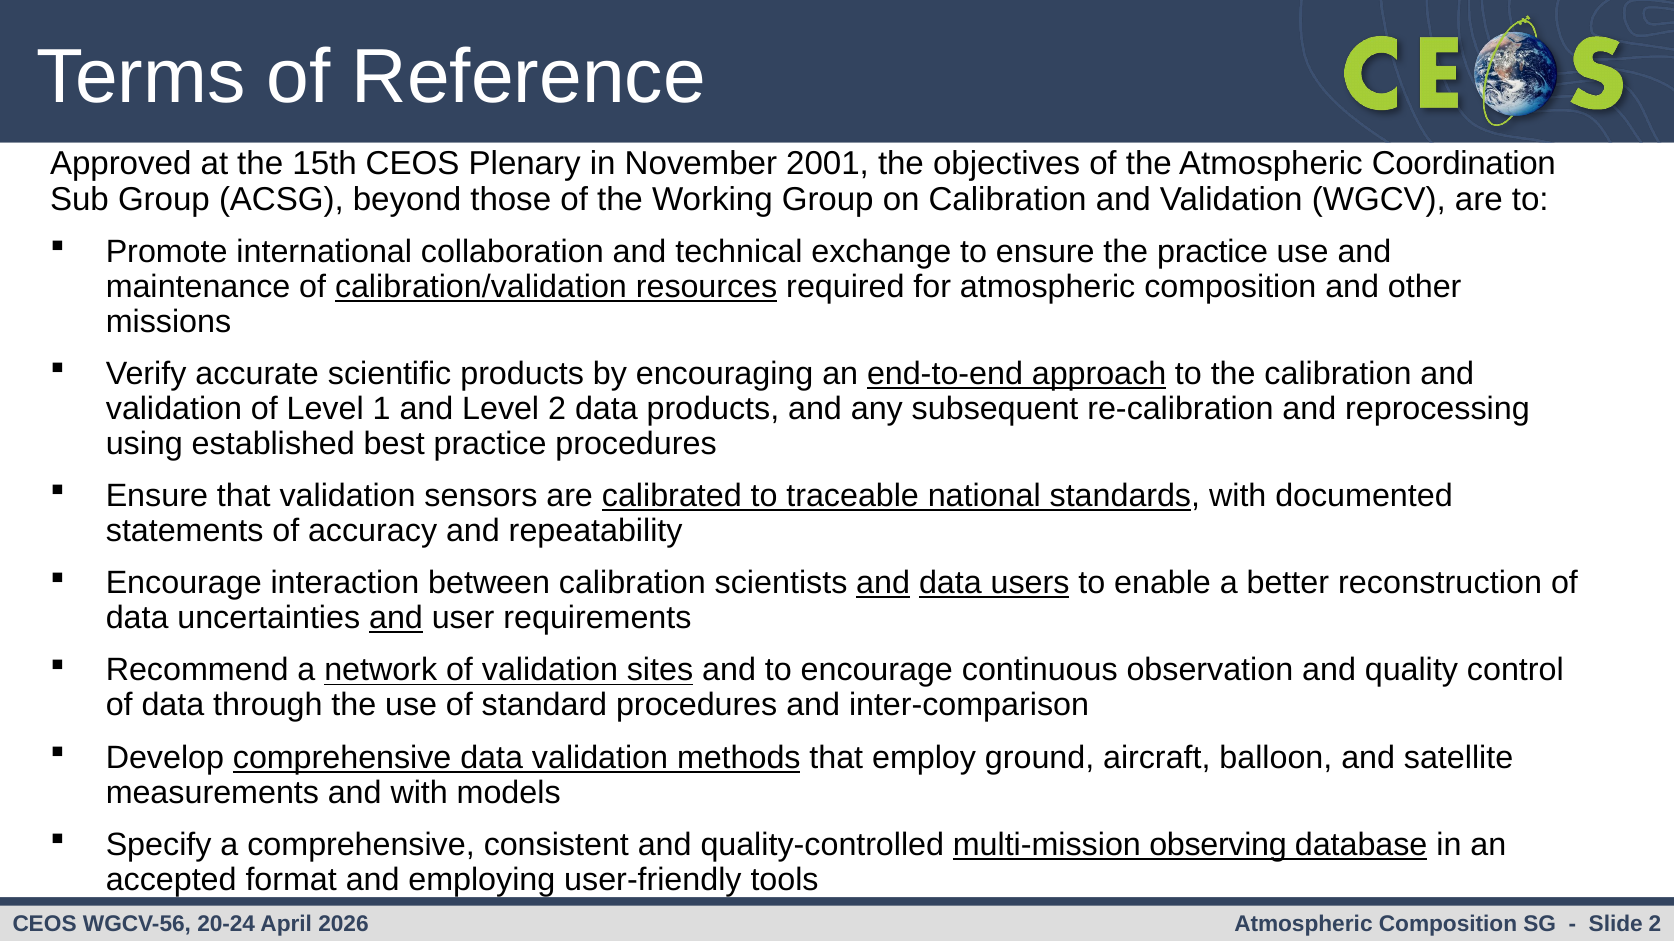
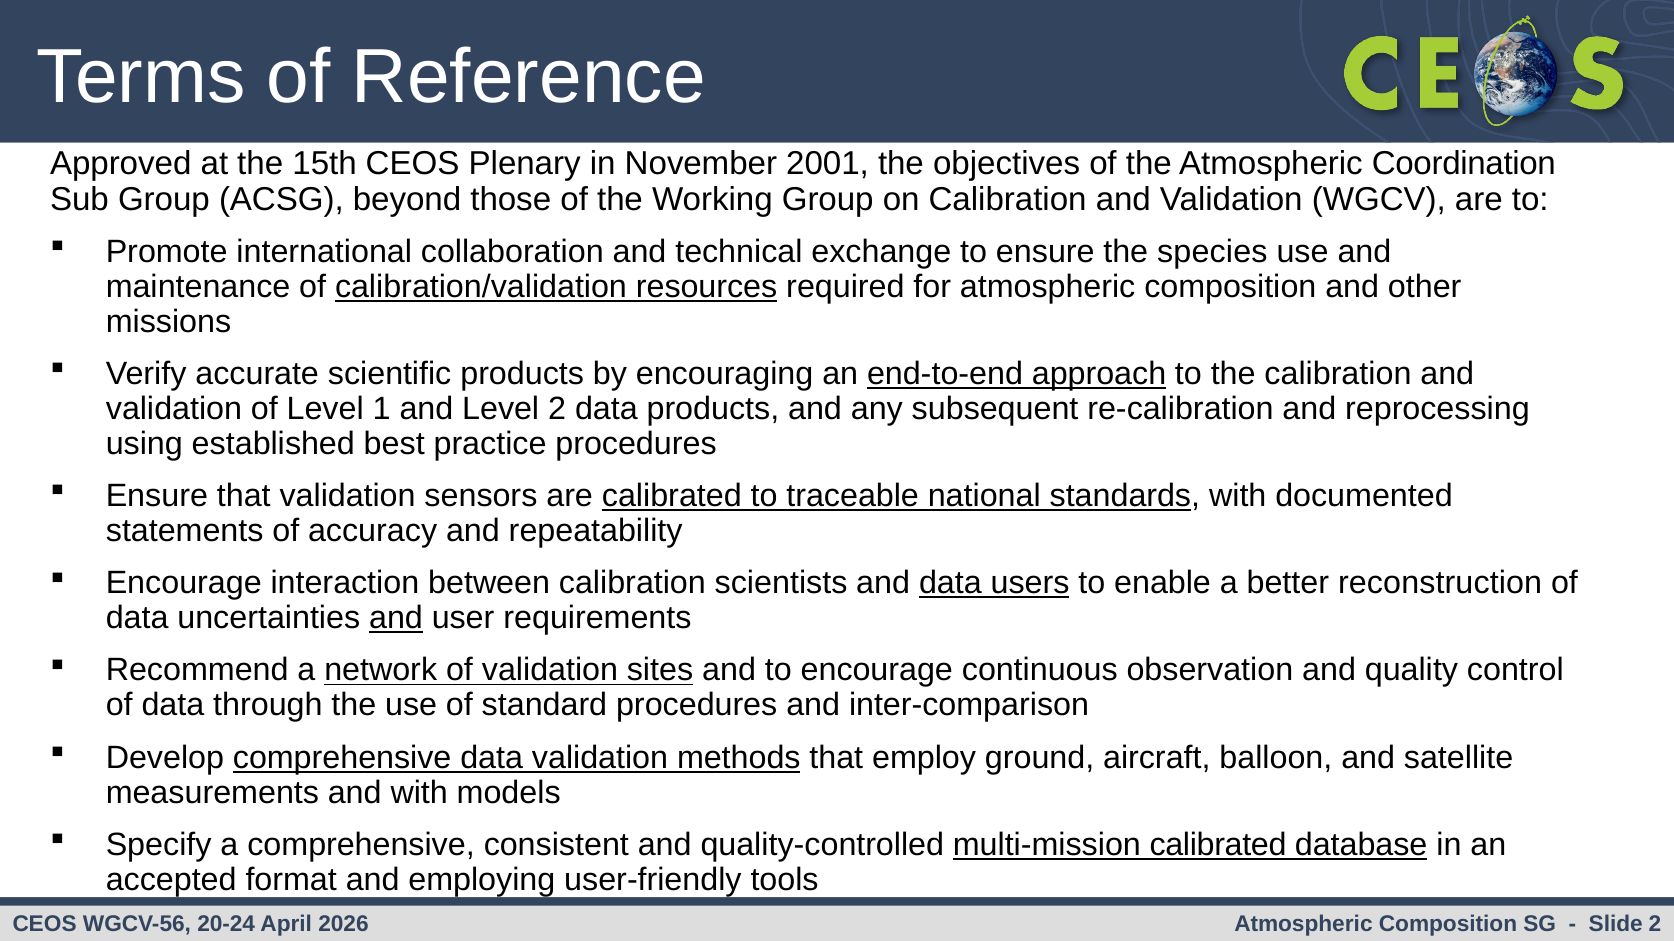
the practice: practice -> species
and at (883, 584) underline: present -> none
multi-mission observing: observing -> calibrated
